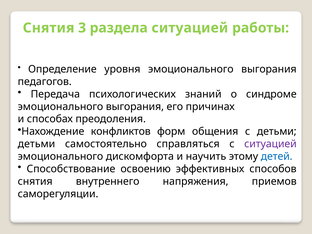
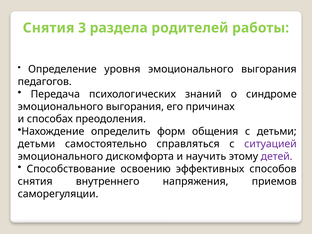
раздела ситуацией: ситуацией -> родителей
конфликтов: конфликтов -> определить
детей colour: blue -> purple
